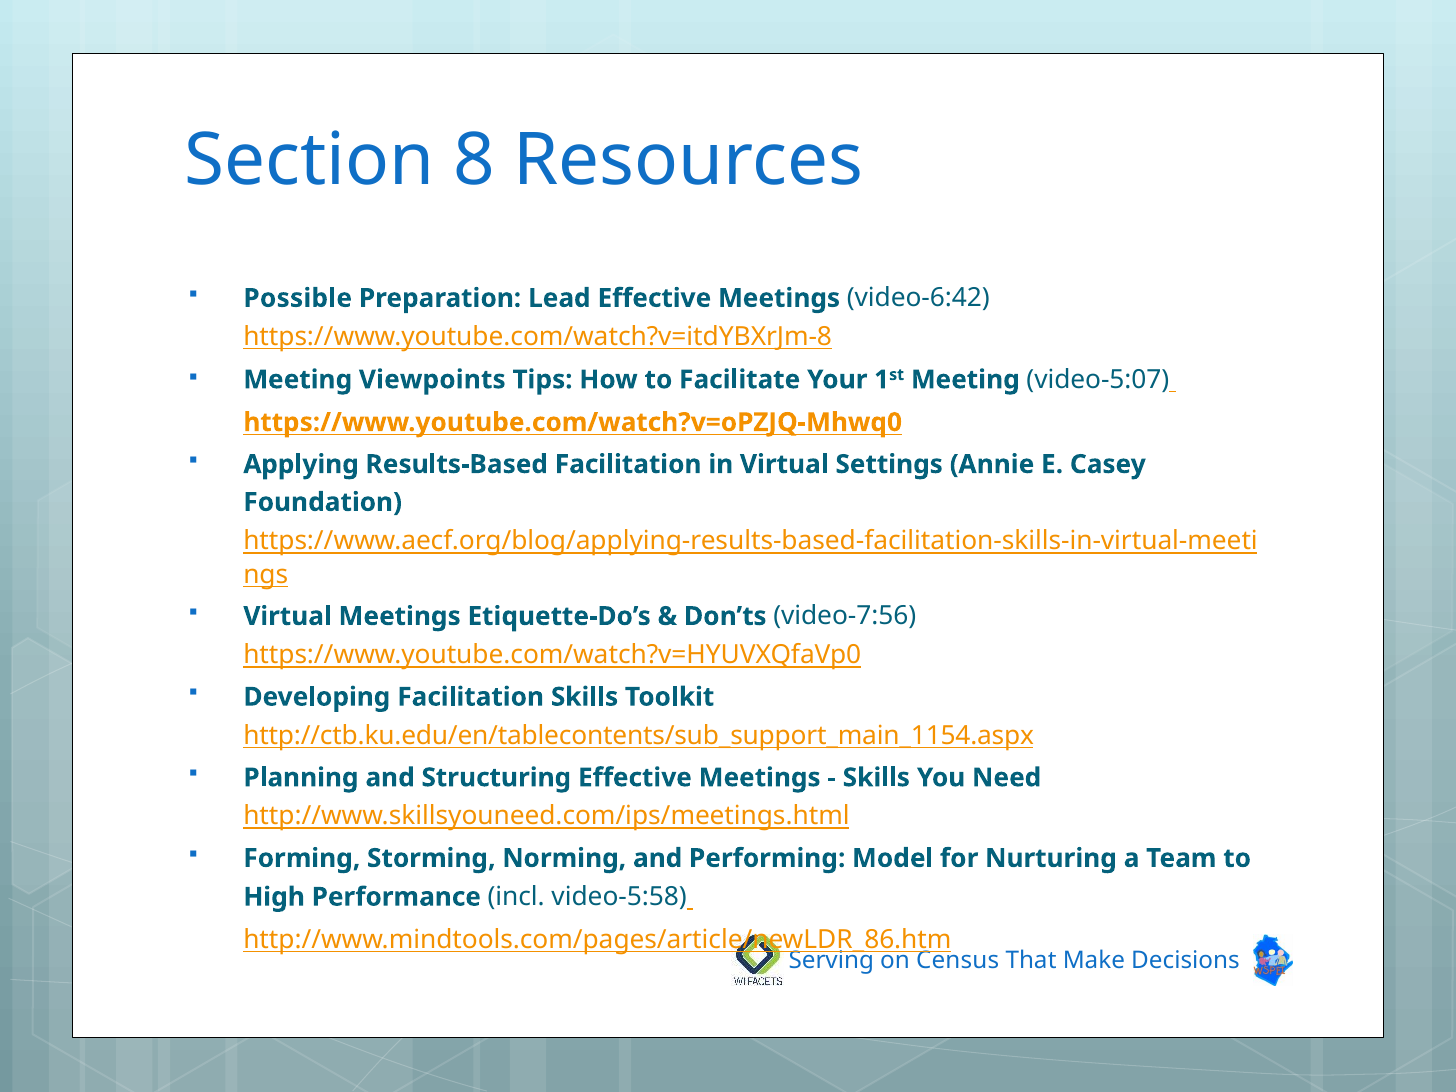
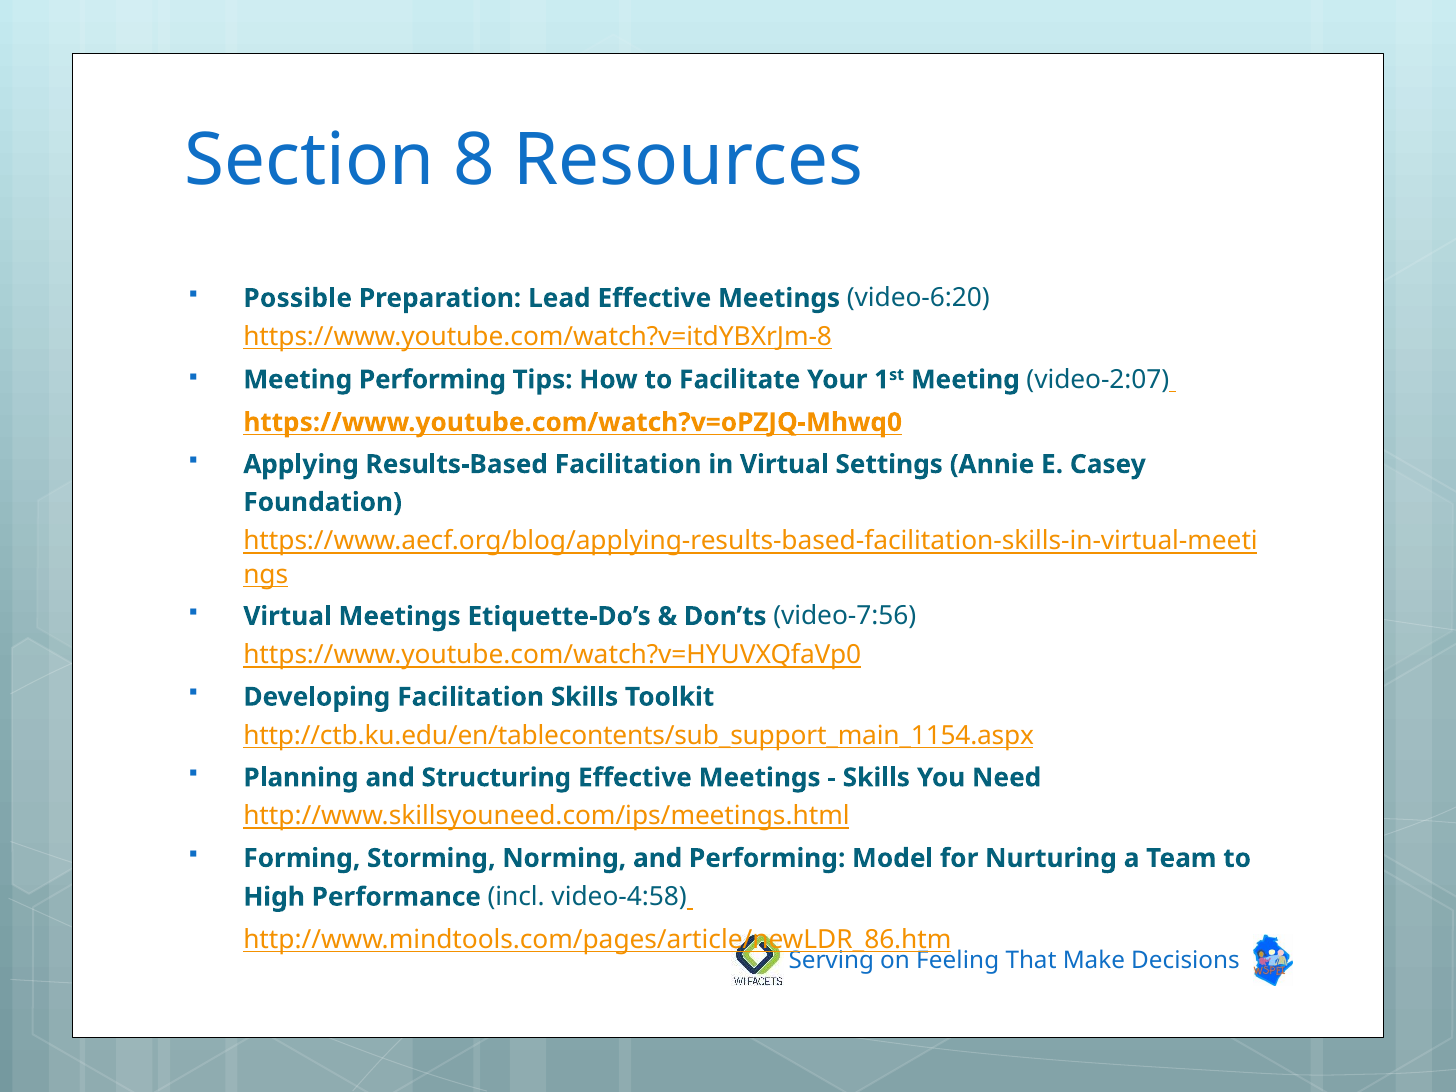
video-6:42: video-6:42 -> video-6:20
Meeting Viewpoints: Viewpoints -> Performing
video-5:07: video-5:07 -> video-2:07
video-5:58: video-5:58 -> video-4:58
Census: Census -> Feeling
